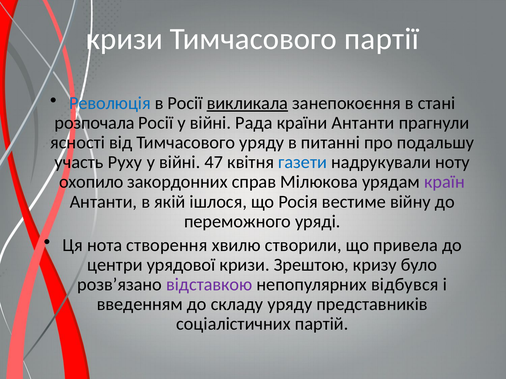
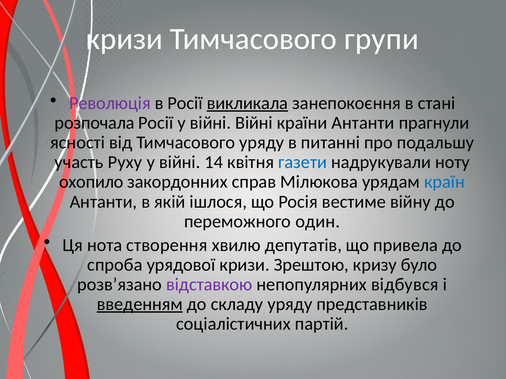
партії: партії -> групи
Революція colour: blue -> purple
війні Рада: Рада -> Війні
47: 47 -> 14
країн colour: purple -> blue
уряді: уряді -> один
створили: створили -> депутатів
центри: центри -> спроба
введенням underline: none -> present
